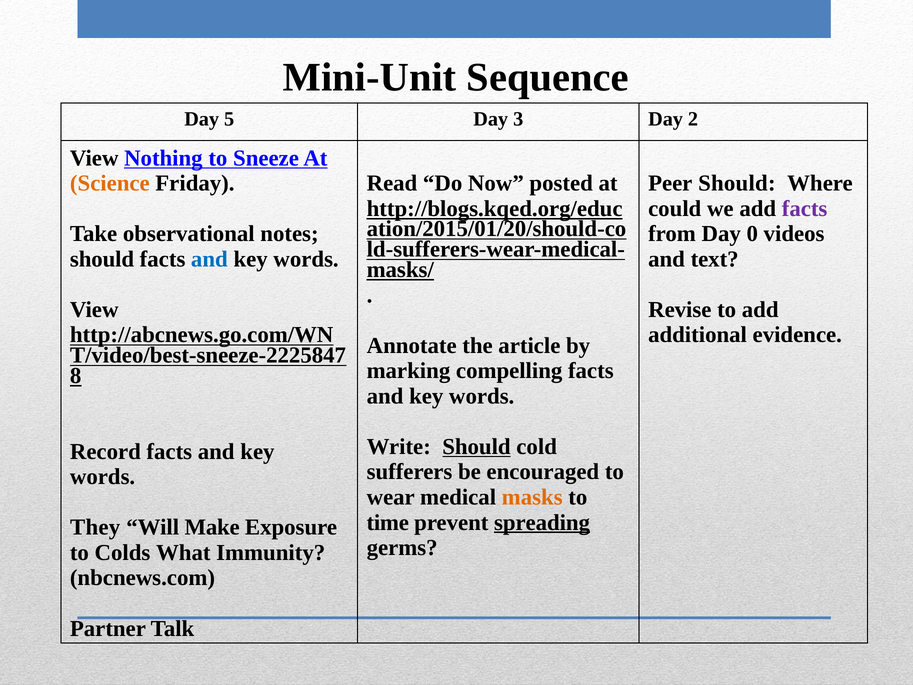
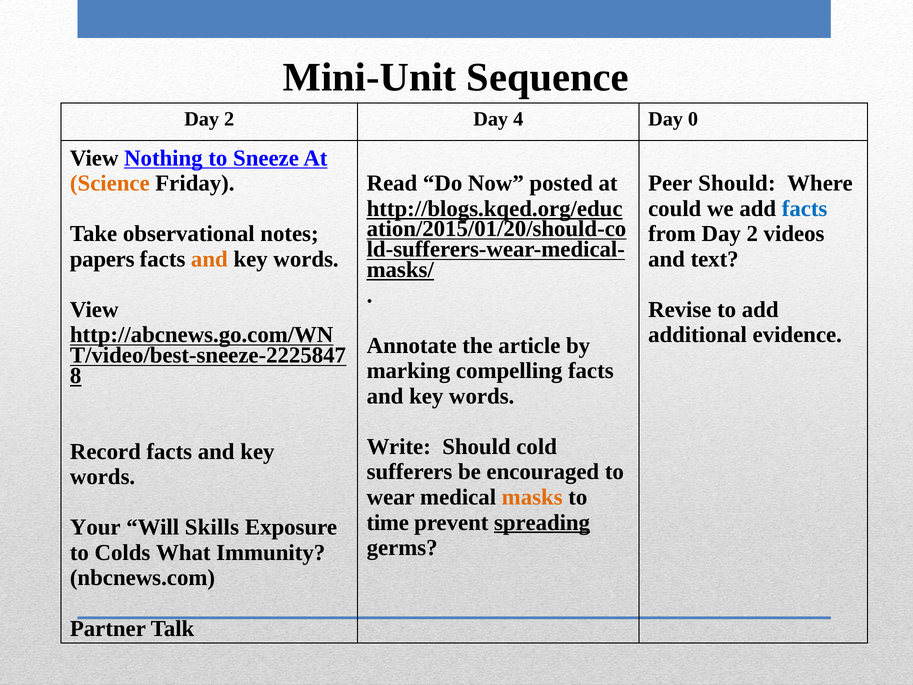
5 at (229, 119): 5 -> 2
3: 3 -> 4
2: 2 -> 0
facts at (805, 208) colour: purple -> blue
from Day 0: 0 -> 2
should at (102, 259): should -> papers
and at (209, 259) colour: blue -> orange
Should at (476, 446) underline: present -> none
They: They -> Your
Make: Make -> Skills
